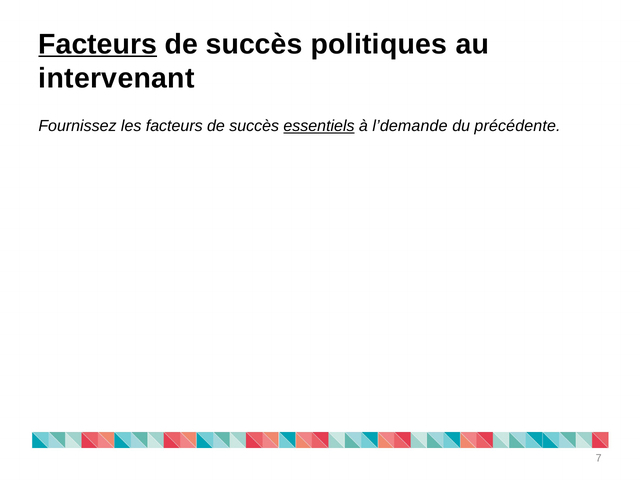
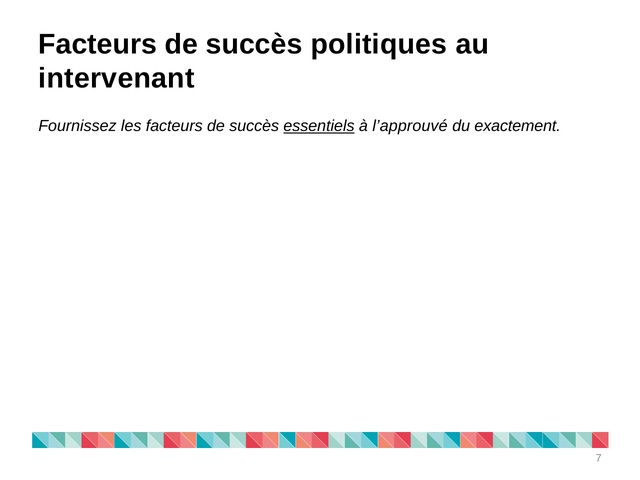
Facteurs at (98, 44) underline: present -> none
l’demande: l’demande -> l’approuvé
précédente: précédente -> exactement
